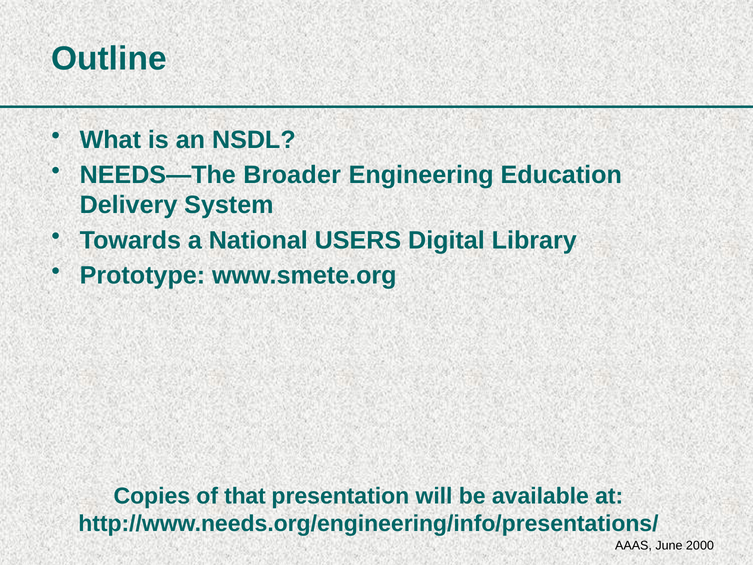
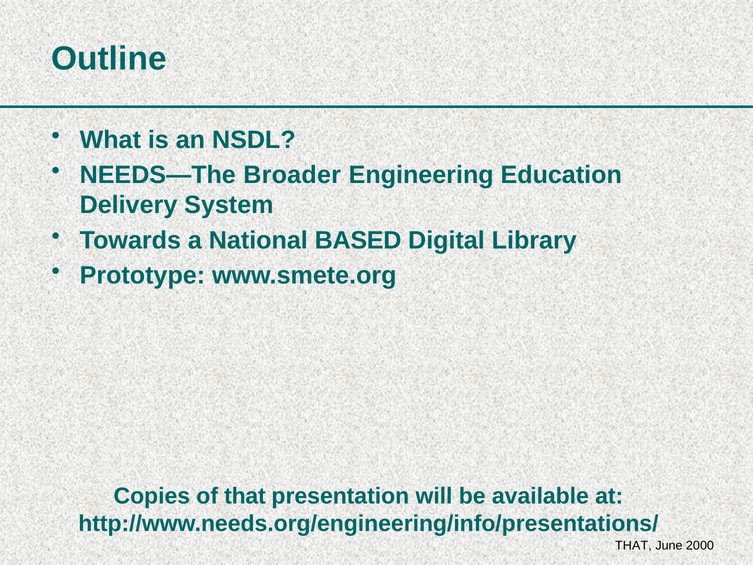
USERS: USERS -> BASED
AAAS at (633, 546): AAAS -> THAT
